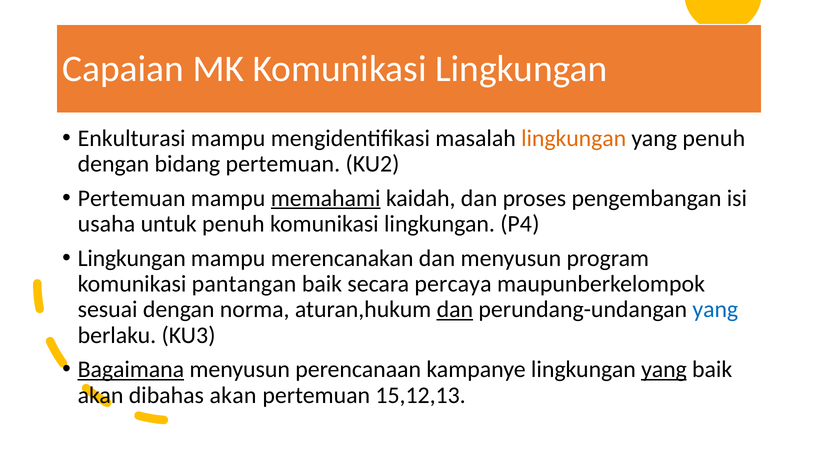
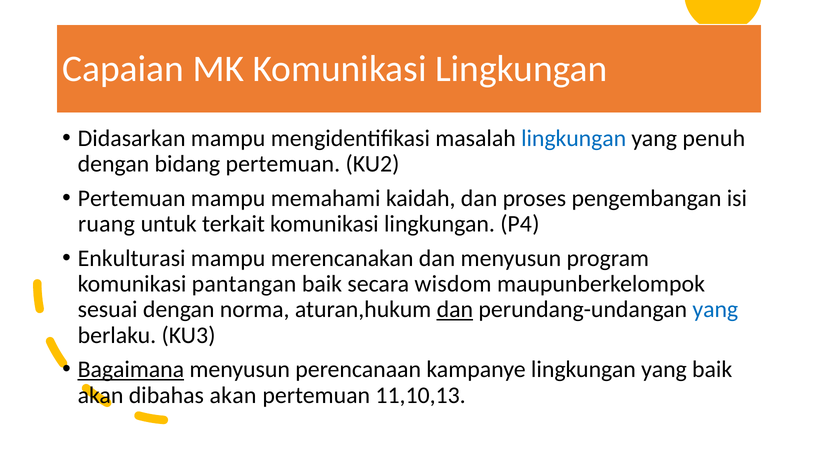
Enkulturasi: Enkulturasi -> Didasarkan
lingkungan at (574, 138) colour: orange -> blue
memahami underline: present -> none
usaha: usaha -> ruang
untuk penuh: penuh -> terkait
Lingkungan at (132, 258): Lingkungan -> Enkulturasi
percaya: percaya -> wisdom
yang at (664, 370) underline: present -> none
15,12,13: 15,12,13 -> 11,10,13
